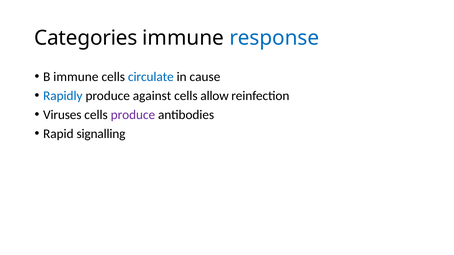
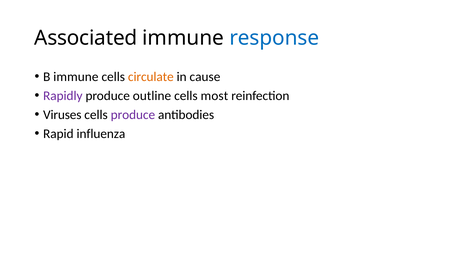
Categories: Categories -> Associated
circulate colour: blue -> orange
Rapidly colour: blue -> purple
against: against -> outline
allow: allow -> most
signalling: signalling -> influenza
